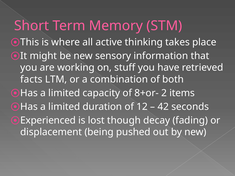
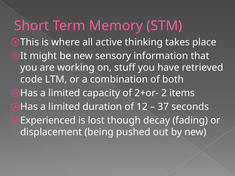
facts: facts -> code
8+or-: 8+or- -> 2+or-
42: 42 -> 37
